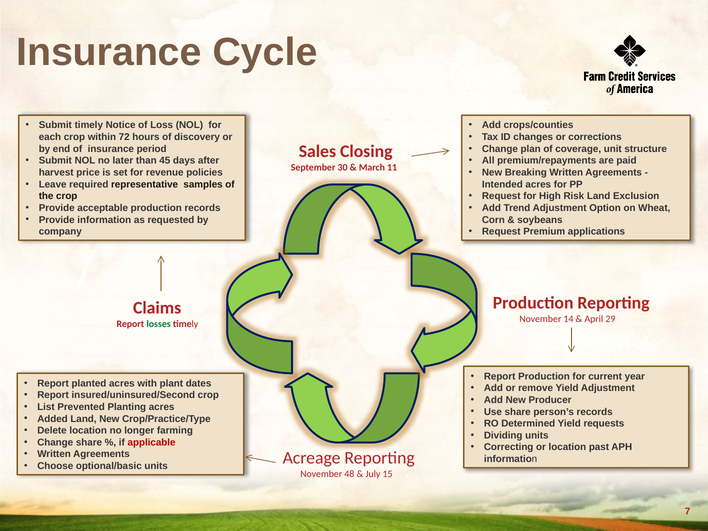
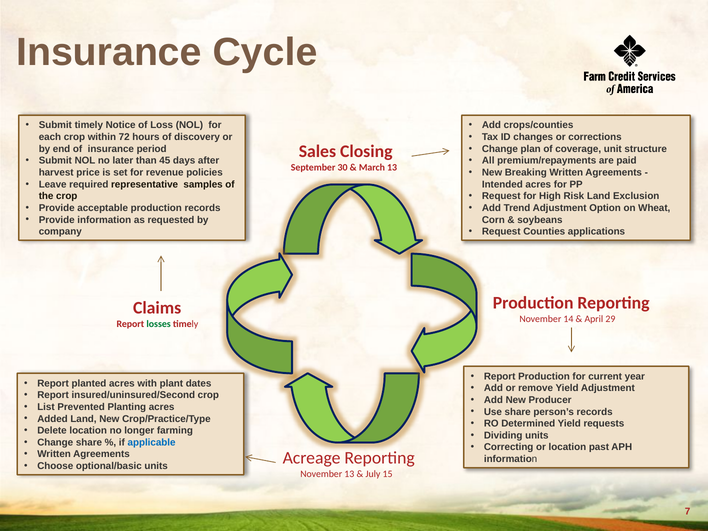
March 11: 11 -> 13
Premium: Premium -> Counties
applicable colour: red -> blue
November 48: 48 -> 13
